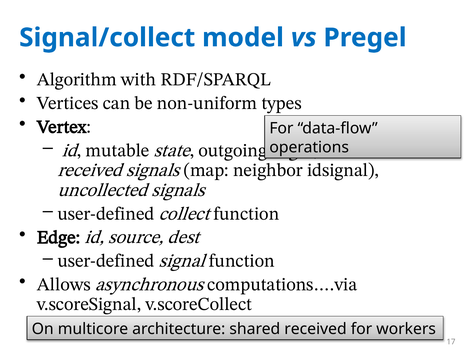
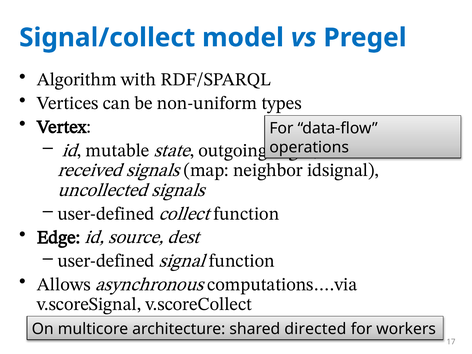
received at (315, 329): received -> directed
